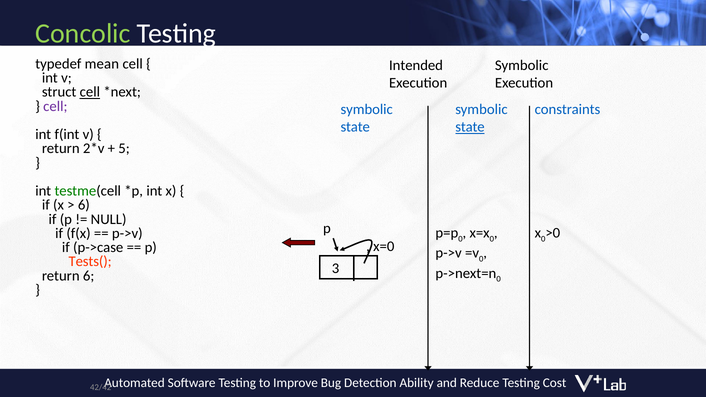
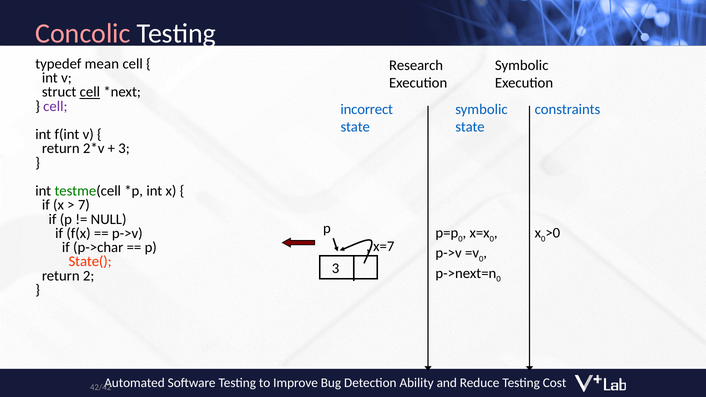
Concolic colour: light green -> pink
Intended: Intended -> Research
symbolic at (367, 110): symbolic -> incorrect
state at (470, 127) underline: present -> none
5 at (124, 149): 5 -> 3
6 at (84, 205): 6 -> 7
x=0: x=0 -> x=7
p->case: p->case -> p->char
Tests(: Tests( -> State(
return 6: 6 -> 2
